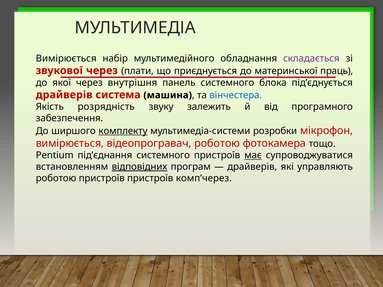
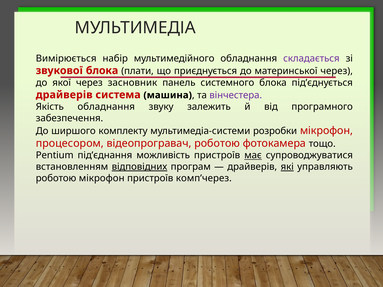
звукової через: через -> блока
материнської праць: праць -> через
внутрішня: внутрішня -> засновник
вінчестера colour: blue -> purple
Якість розрядність: розрядність -> обладнання
комплекту underline: present -> none
вимірюється at (70, 143): вимірюється -> процесором
під’єднання системного: системного -> можливість
які underline: none -> present
роботою пристроїв: пристроїв -> мікрофон
